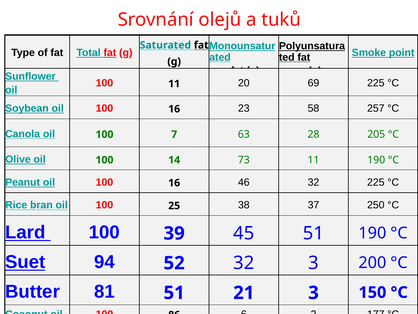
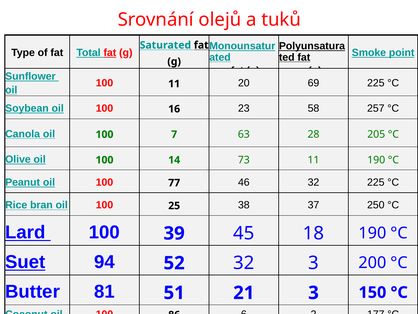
Peanut oil 100 16: 16 -> 77
45 51: 51 -> 18
